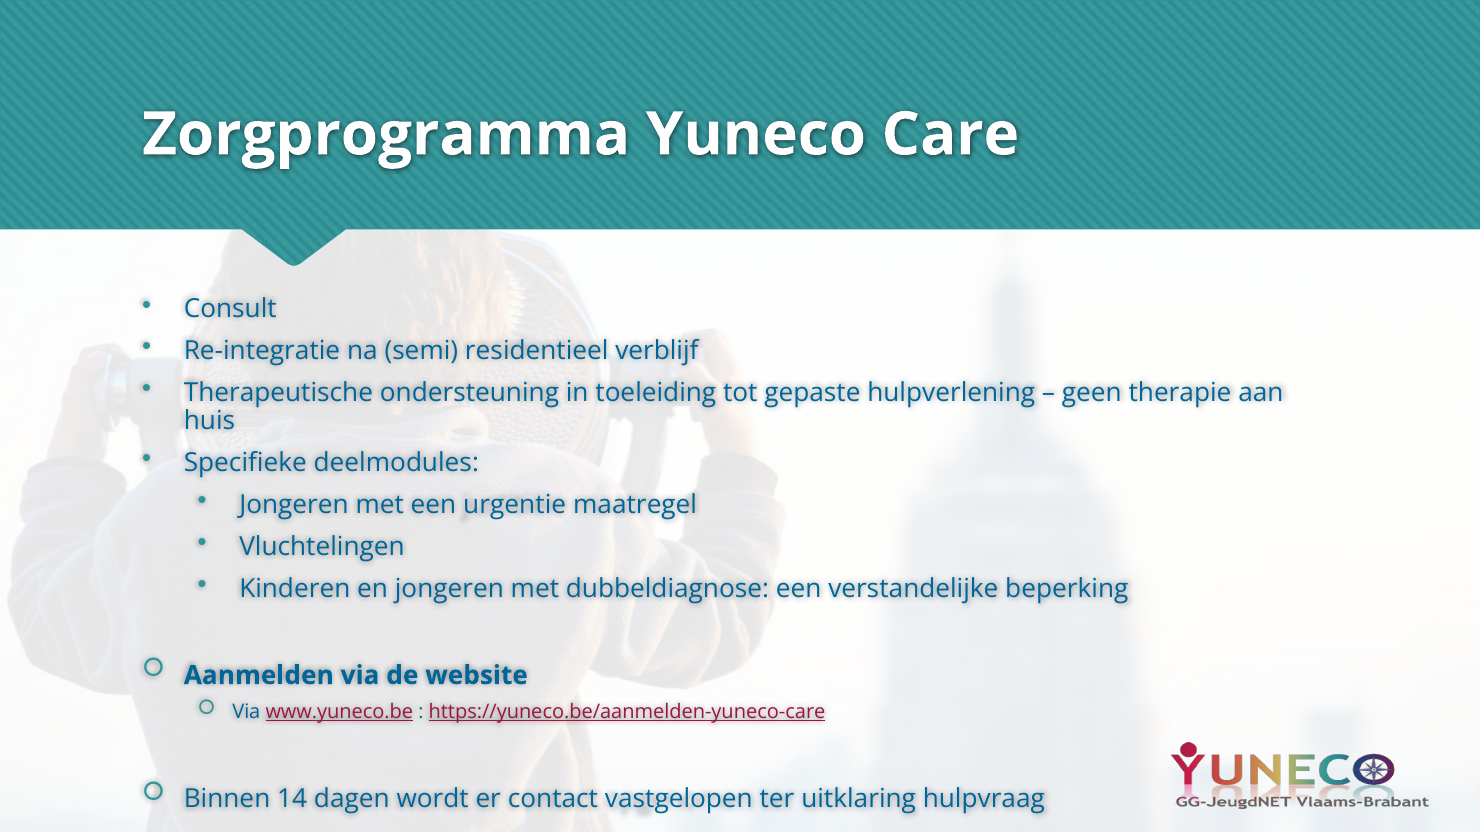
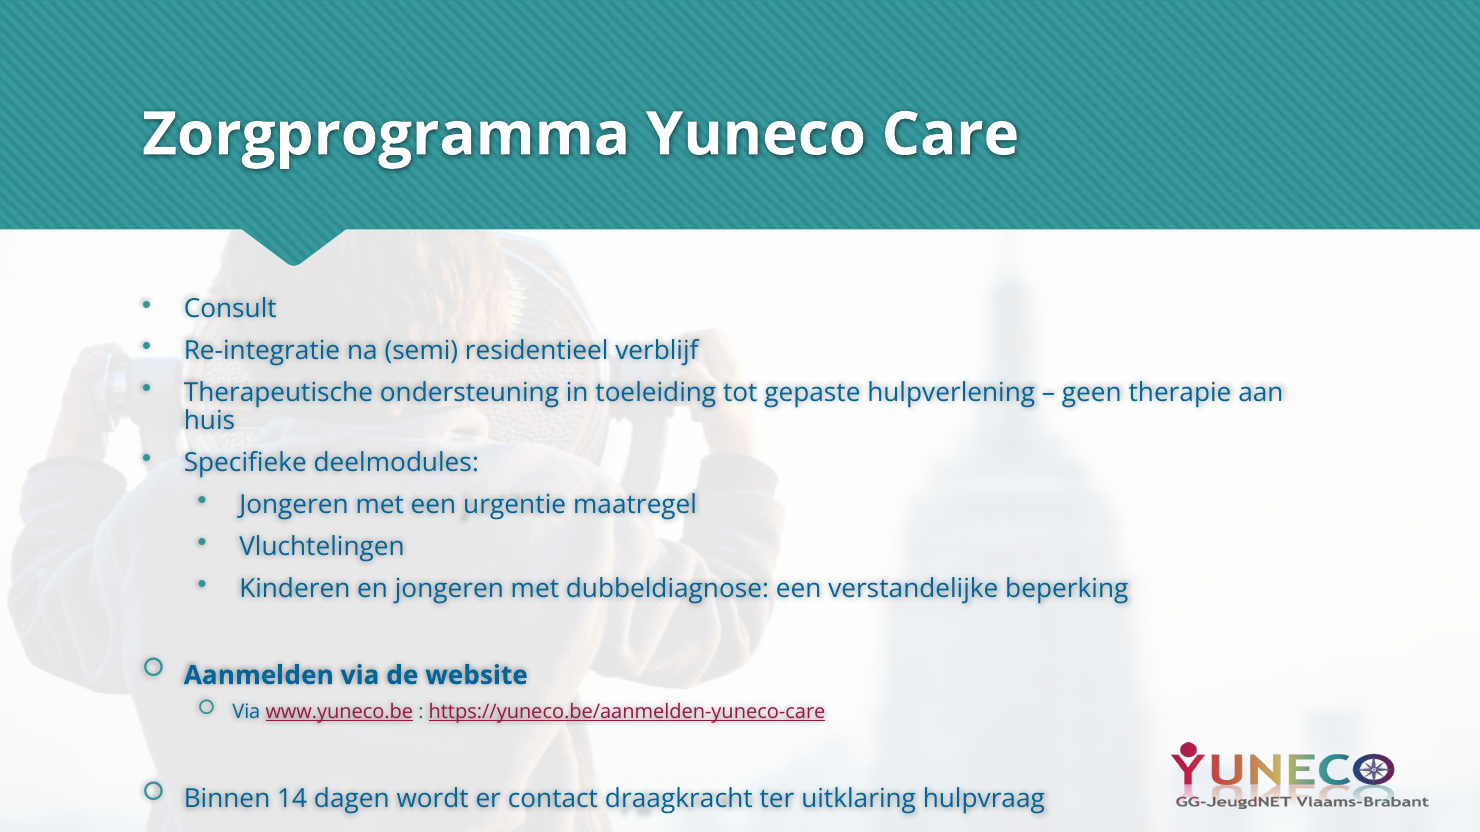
vastgelopen: vastgelopen -> draagkracht
